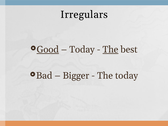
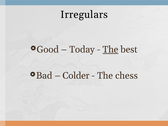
Good underline: present -> none
Bigger: Bigger -> Colder
The today: today -> chess
